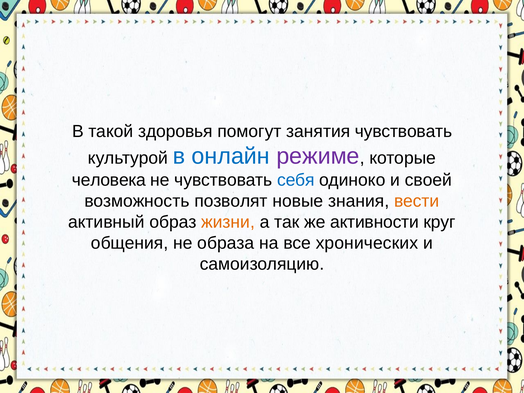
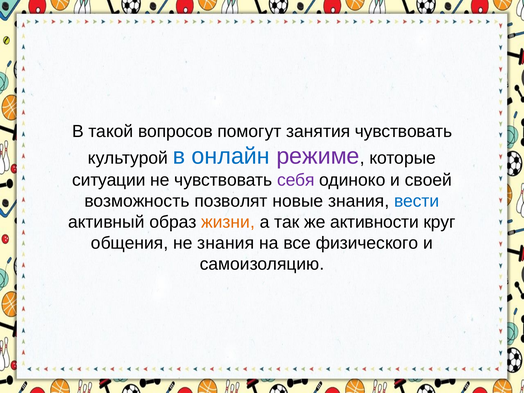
здоровья: здоровья -> вопросов
человека: человека -> ситуации
себя colour: blue -> purple
вести colour: orange -> blue
не образа: образа -> знания
хронических: хронических -> физического
